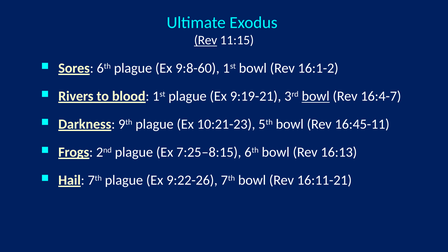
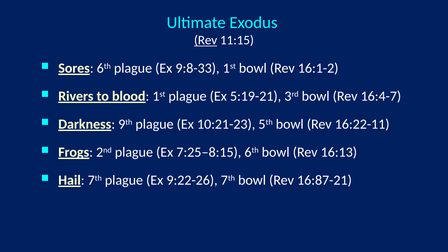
9:8-60: 9:8-60 -> 9:8-33
9:19-21: 9:19-21 -> 5:19-21
bowl at (316, 96) underline: present -> none
16:45-11: 16:45-11 -> 16:22-11
16:11-21: 16:11-21 -> 16:87-21
